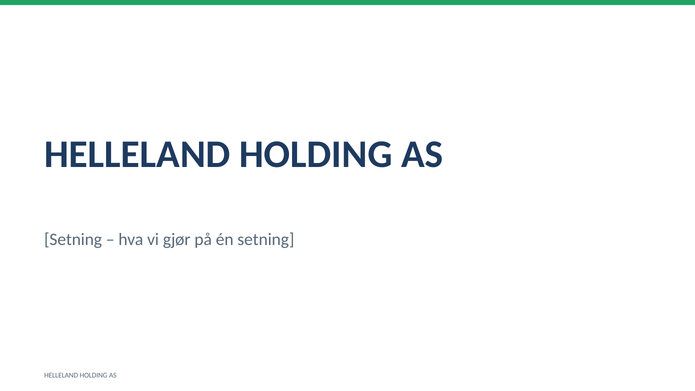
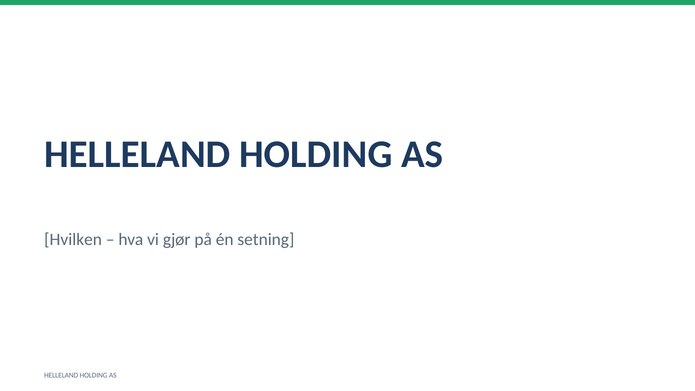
Setning at (73, 239): Setning -> Hvilken
